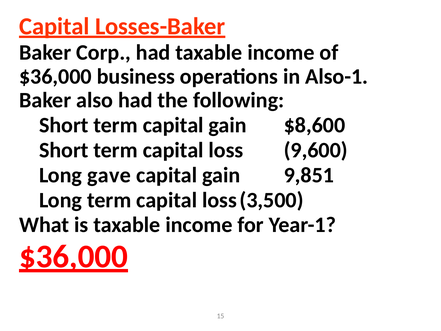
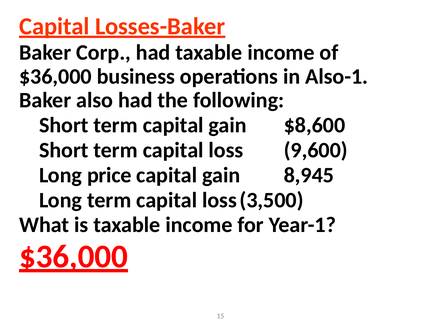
gave: gave -> price
9,851: 9,851 -> 8,945
